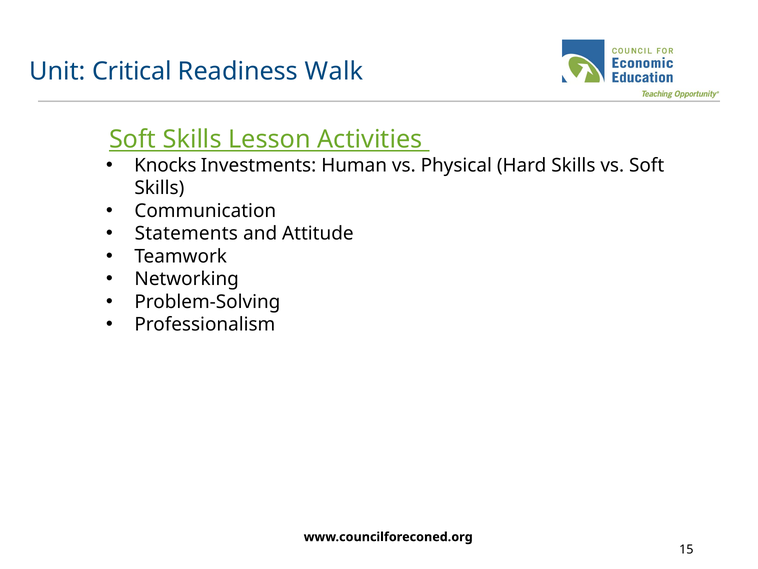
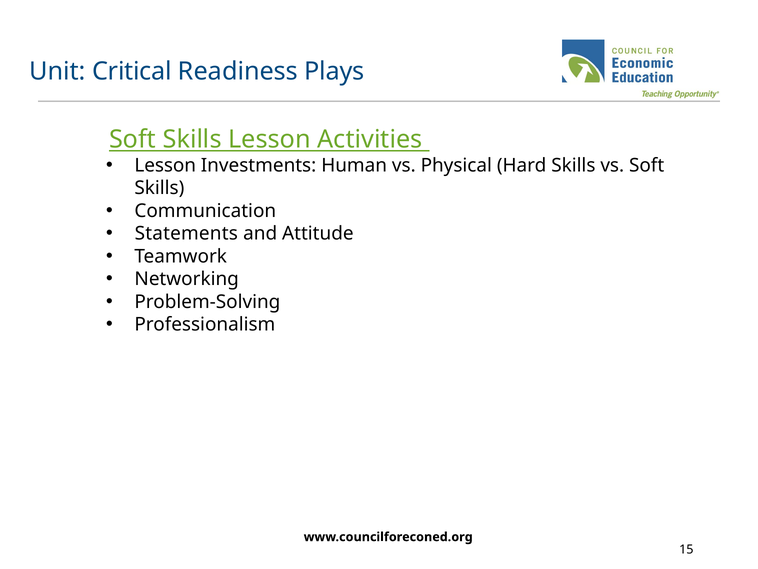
Walk: Walk -> Plays
Knocks at (165, 165): Knocks -> Lesson
